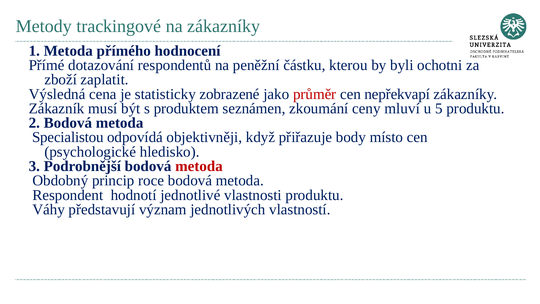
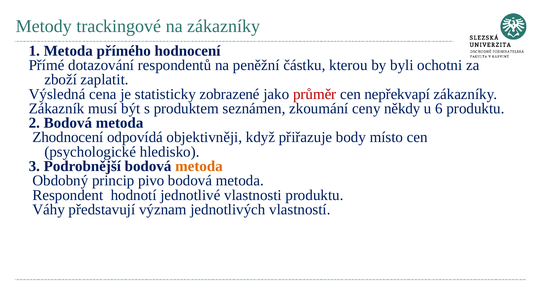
mluví: mluví -> někdy
5: 5 -> 6
Specialistou: Specialistou -> Zhodnocení
metoda at (199, 166) colour: red -> orange
roce: roce -> pivo
